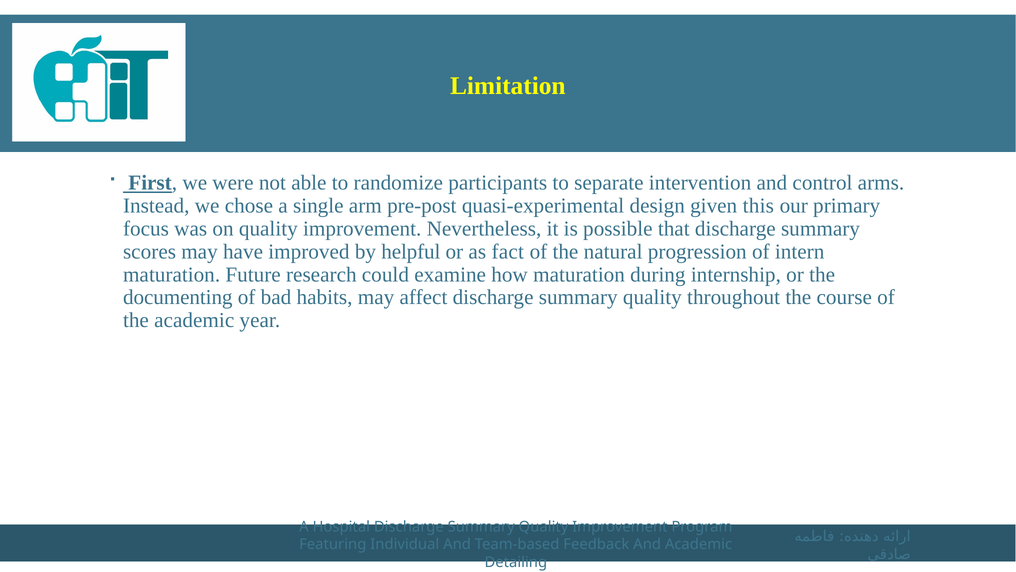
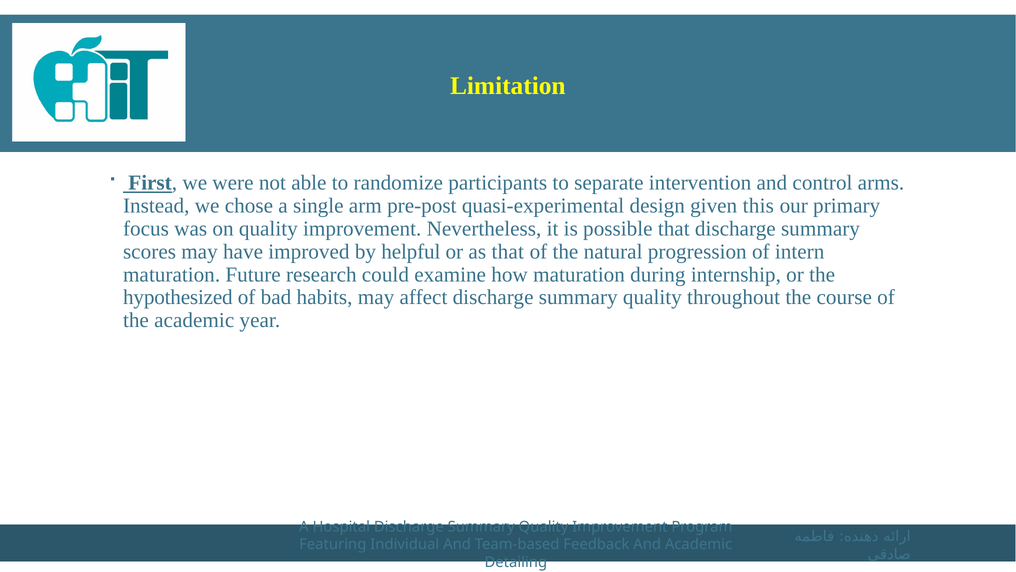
as fact: fact -> that
documenting: documenting -> hypothesized
